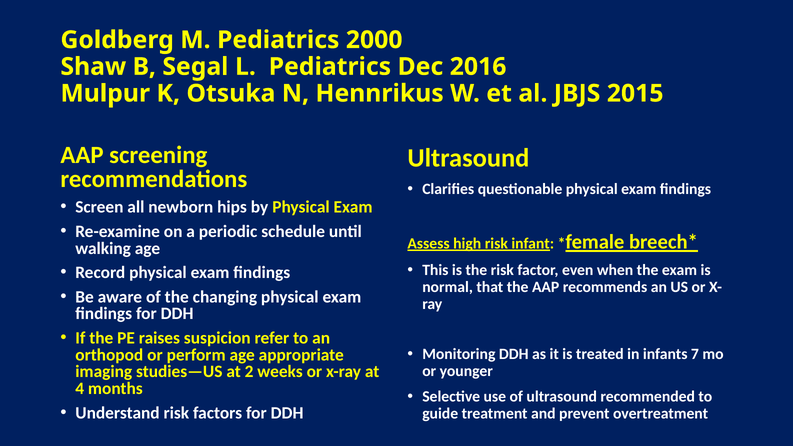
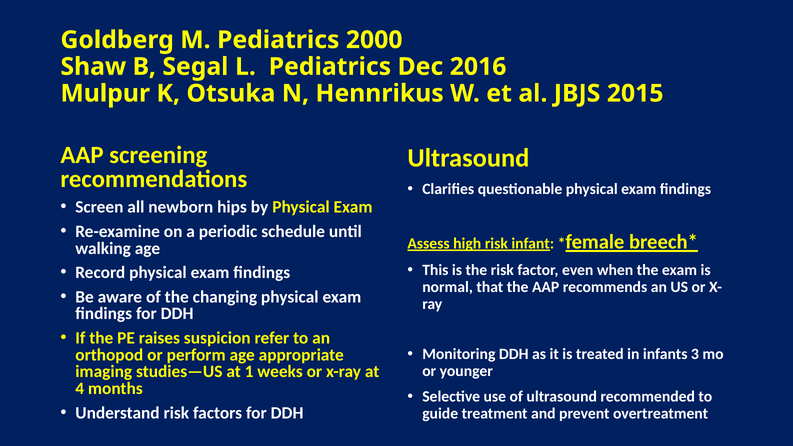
7: 7 -> 3
2: 2 -> 1
